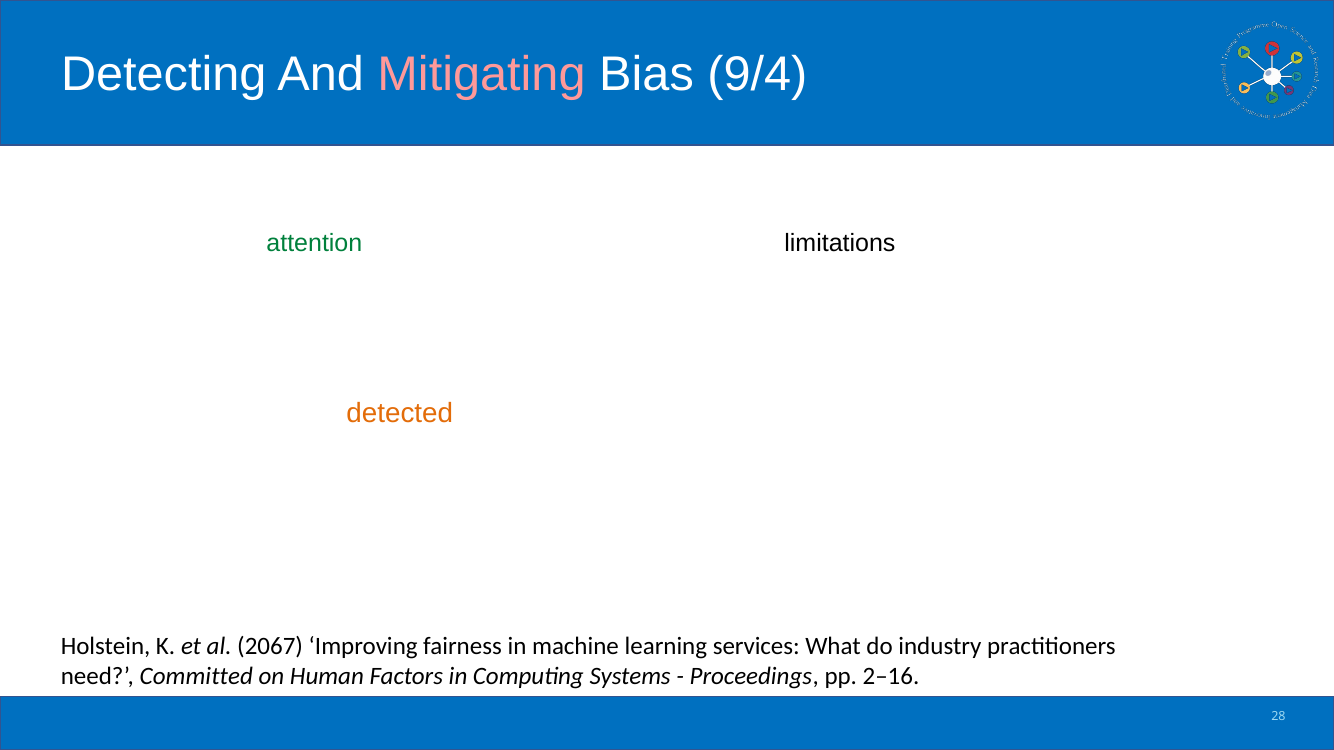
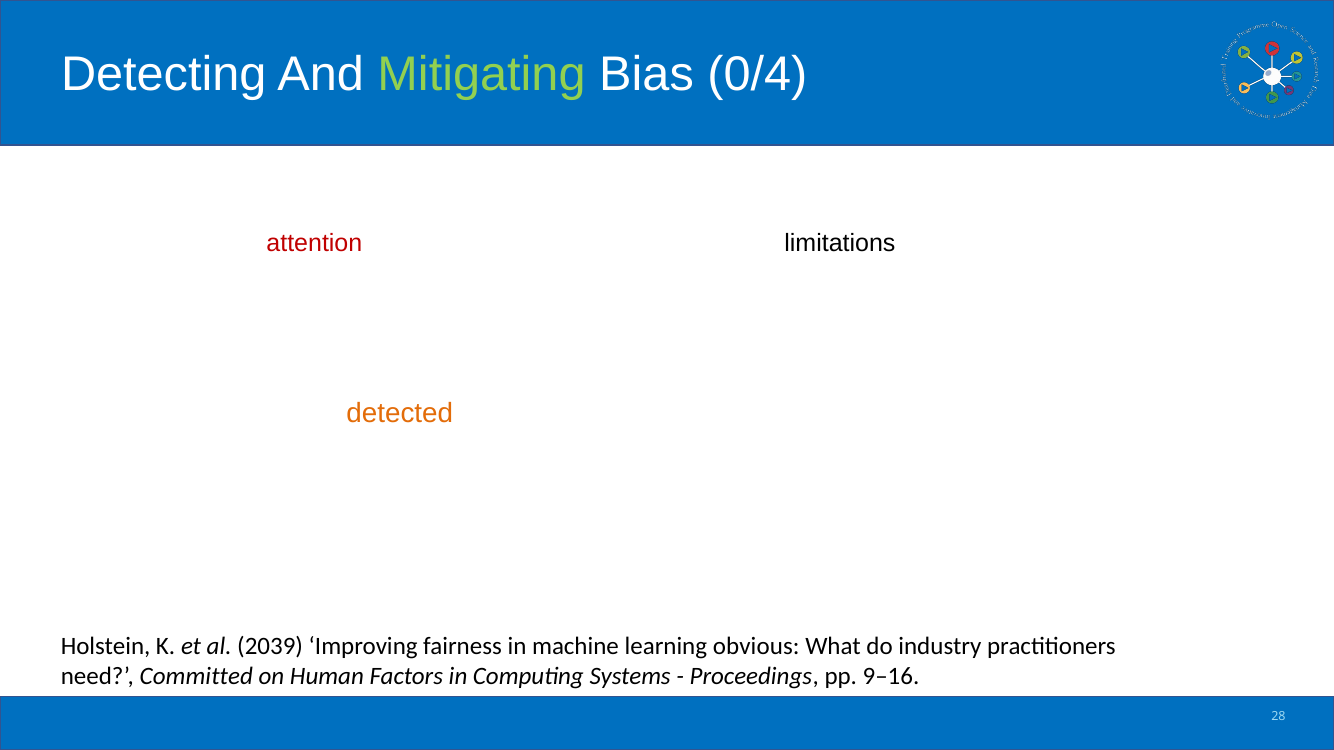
Mitigating colour: pink -> light green
9/4: 9/4 -> 0/4
attention colour: green -> red
2067: 2067 -> 2039
services: services -> obvious
2–16: 2–16 -> 9–16
